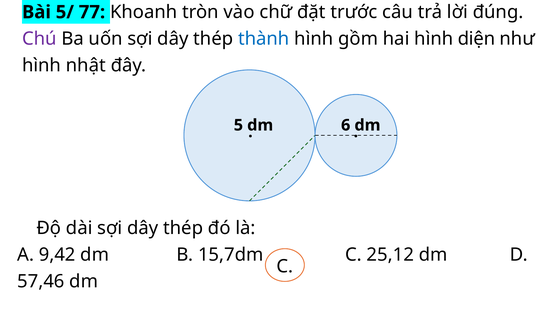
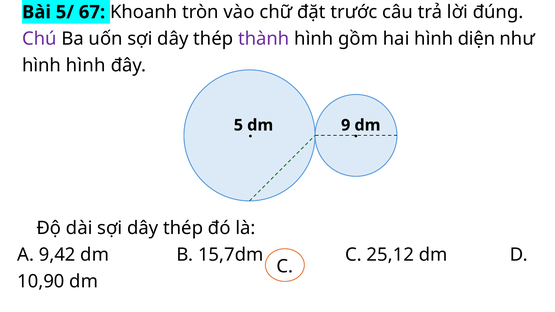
77: 77 -> 67
thành colour: blue -> purple
hình nhật: nhật -> hình
6: 6 -> 9
57,46: 57,46 -> 10,90
